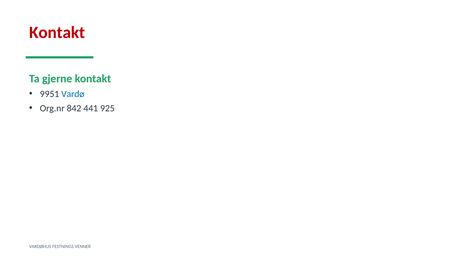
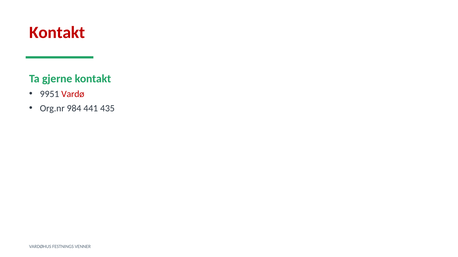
Vardø colour: blue -> red
842: 842 -> 984
925: 925 -> 435
